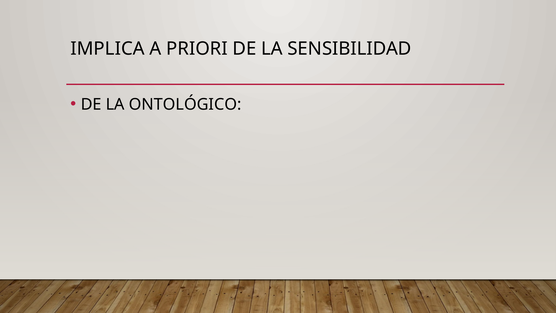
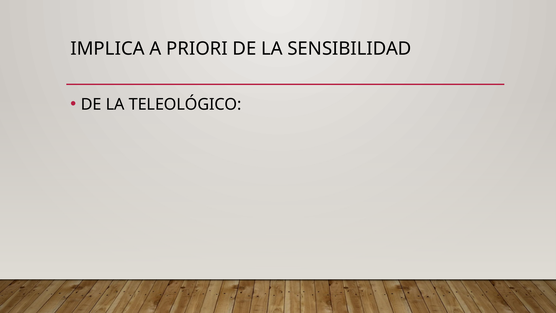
ONTOLÓGICO: ONTOLÓGICO -> TELEOLÓGICO
